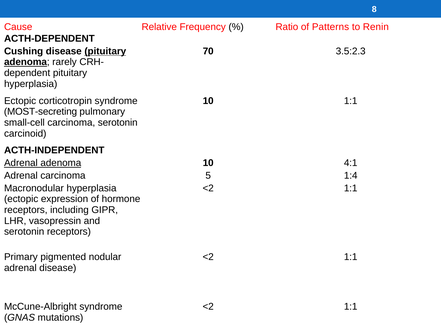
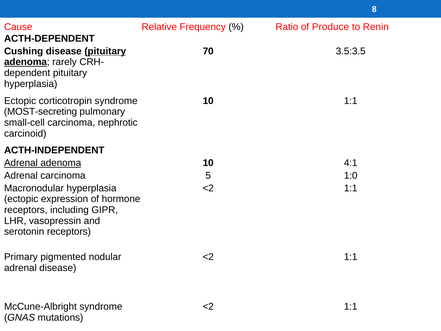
Patterns: Patterns -> Produce
3.5:2.3: 3.5:2.3 -> 3.5:3.5
carcinoma serotonin: serotonin -> nephrotic
1:4: 1:4 -> 1:0
